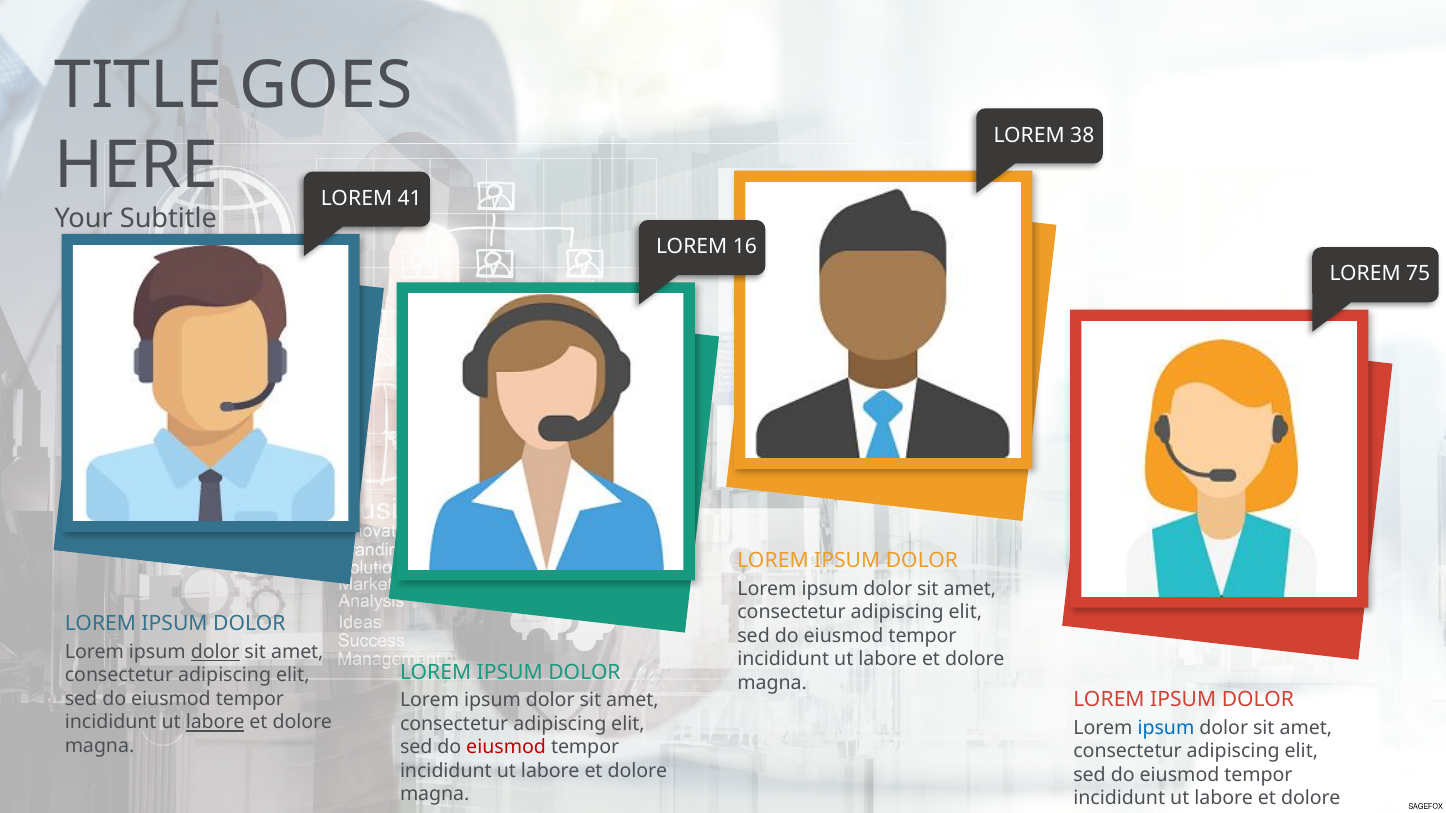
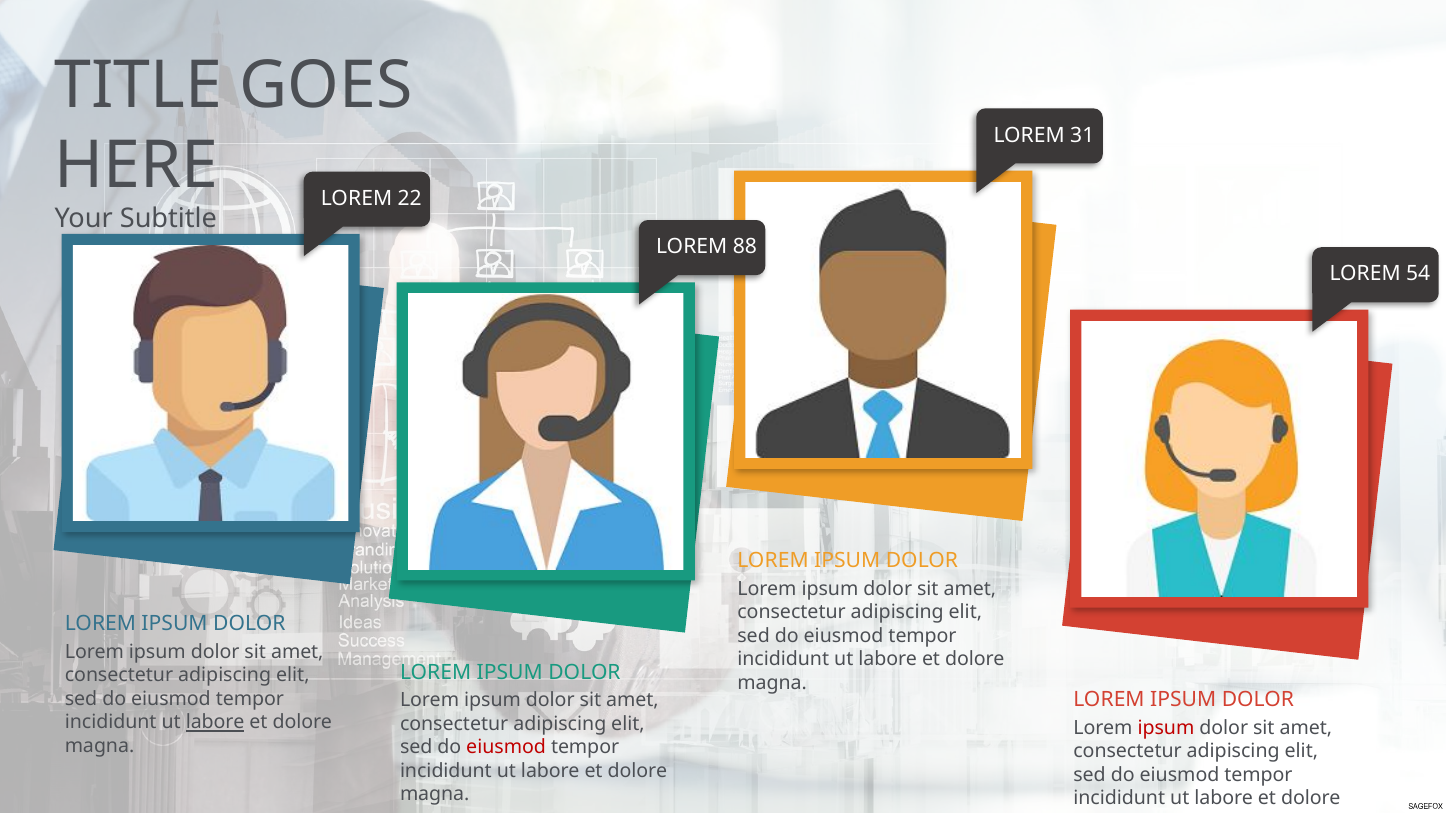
38: 38 -> 31
41: 41 -> 22
16: 16 -> 88
75: 75 -> 54
dolor at (215, 652) underline: present -> none
ipsum at (1166, 728) colour: blue -> red
